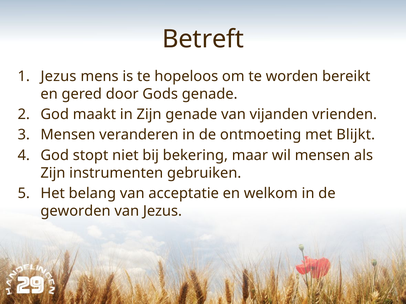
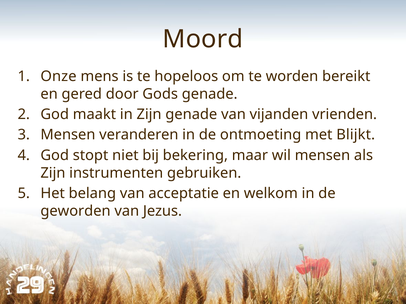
Betreft: Betreft -> Moord
Jezus at (58, 76): Jezus -> Onze
